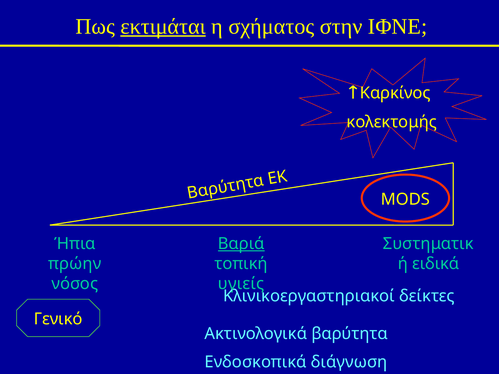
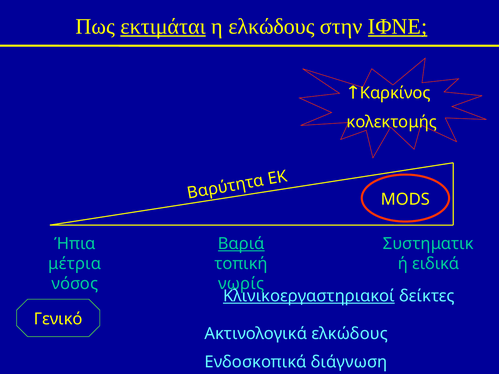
η σχήματος: σχήματος -> ελκώδους
ΙΦΝΕ; underline: none -> present
πρώην: πρώην -> μέτρια
υγιείς: υγιείς -> νωρίς
Κλινικοεργαστηριακοί underline: none -> present
Ακτινολογικά βαρύτητα: βαρύτητα -> ελκώδους
